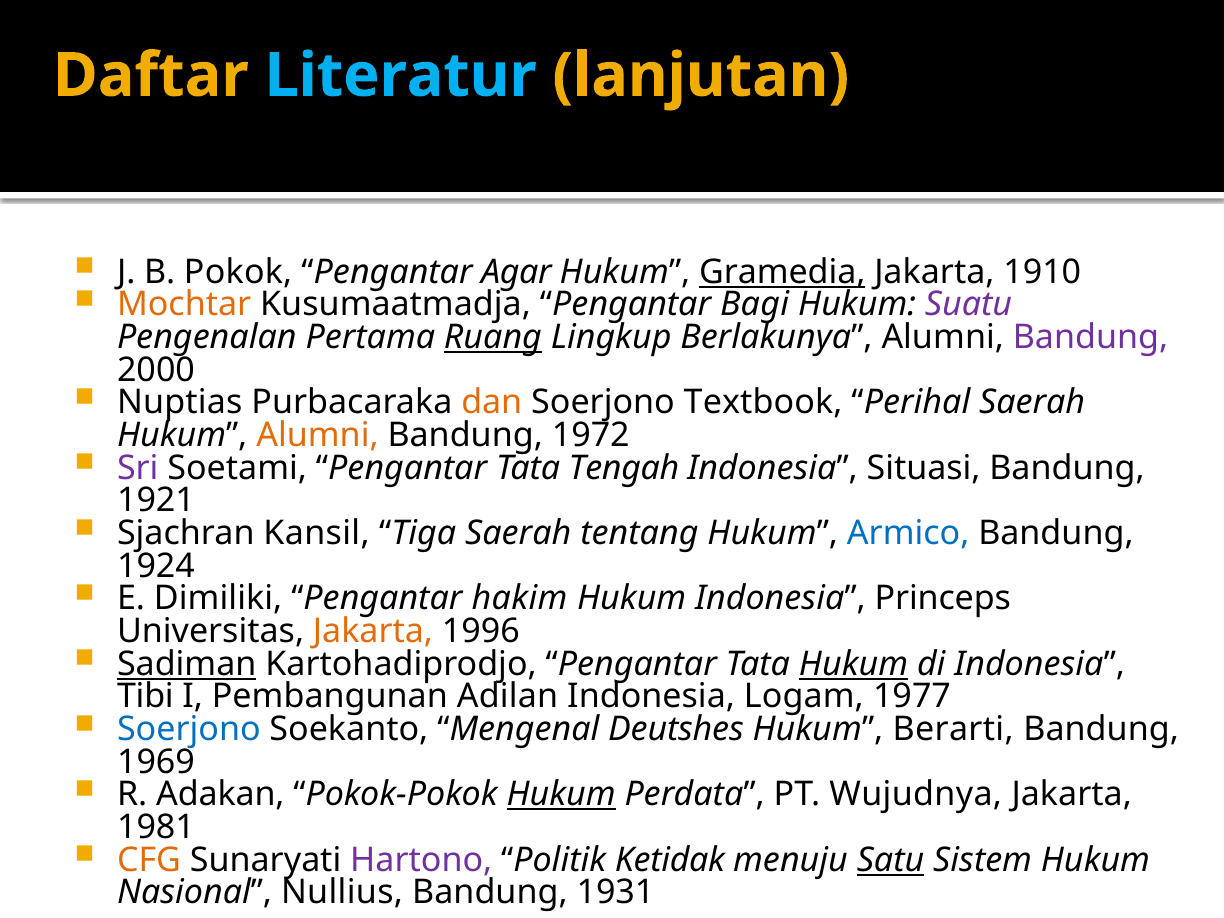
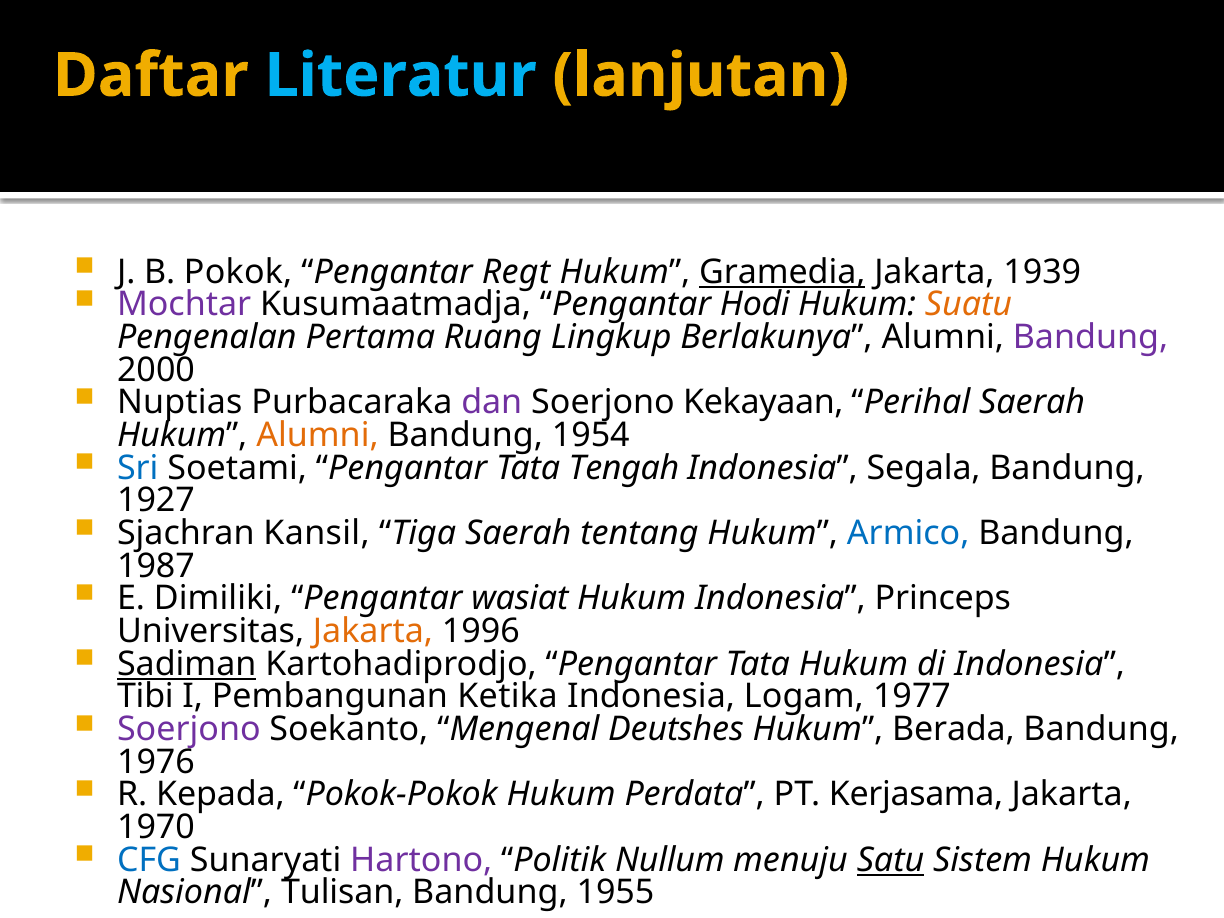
Agar: Agar -> Regt
1910: 1910 -> 1939
Mochtar colour: orange -> purple
Bagi: Bagi -> Hodi
Suatu colour: purple -> orange
Ruang underline: present -> none
dan colour: orange -> purple
Textbook: Textbook -> Kekayaan
1972: 1972 -> 1954
Sri colour: purple -> blue
Situasi: Situasi -> Segala
1921: 1921 -> 1927
1924: 1924 -> 1987
hakim: hakim -> wasiat
Hukum at (854, 664) underline: present -> none
Adilan: Adilan -> Ketika
Soerjono at (189, 729) colour: blue -> purple
Berarti: Berarti -> Berada
1969: 1969 -> 1976
Adakan: Adakan -> Kepada
Hukum at (561, 795) underline: present -> none
Wujudnya: Wujudnya -> Kerjasama
1981: 1981 -> 1970
CFG colour: orange -> blue
Ketidak: Ketidak -> Nullum
Nullius: Nullius -> Tulisan
1931: 1931 -> 1955
